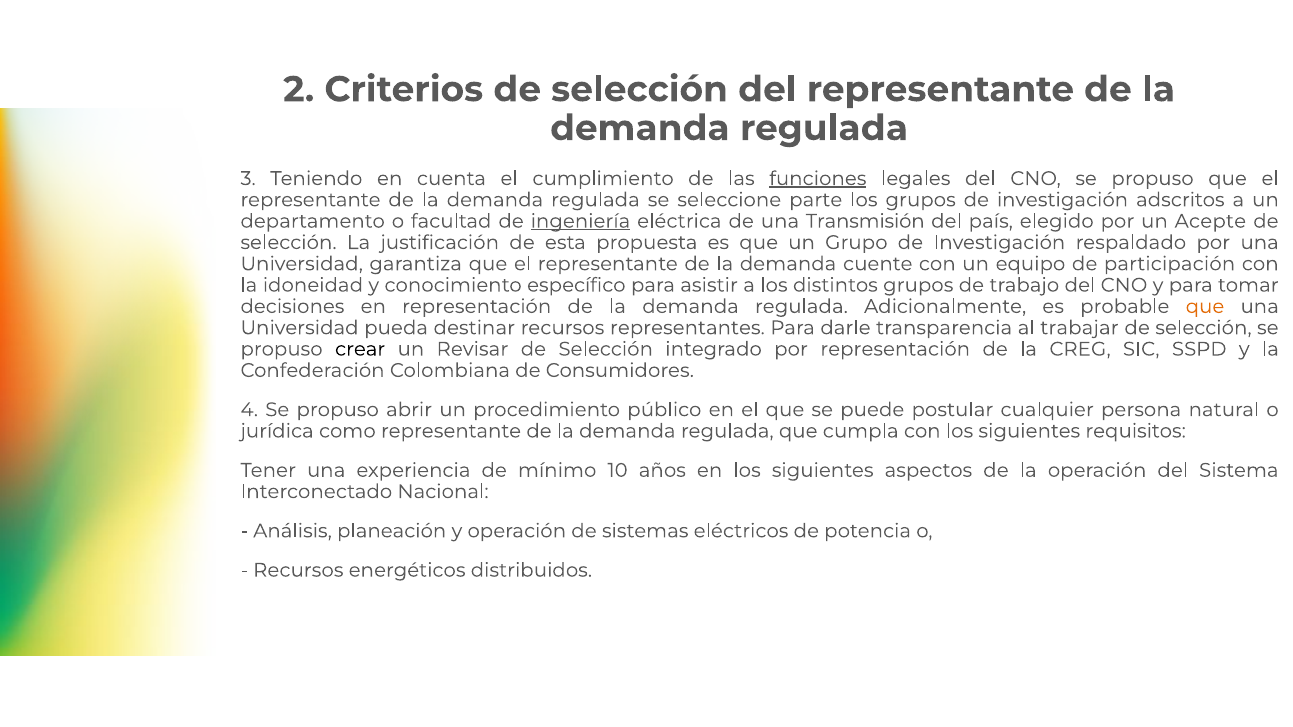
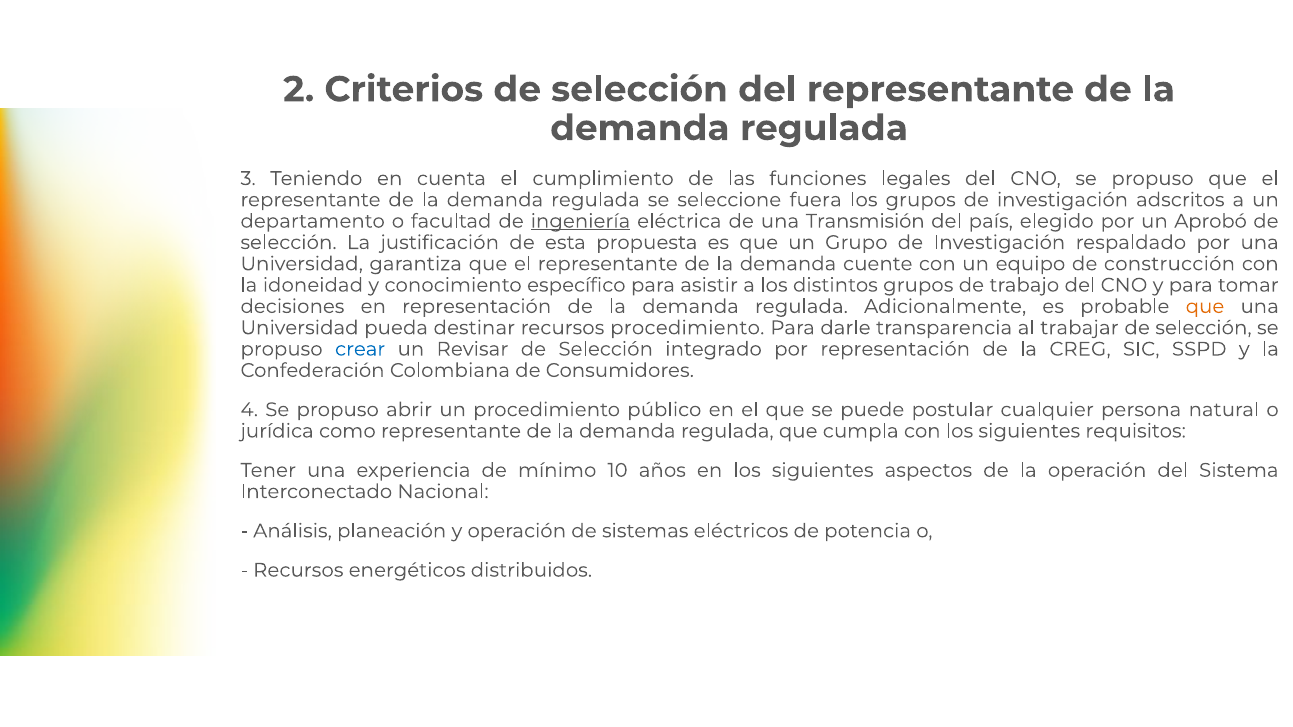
funciones underline: present -> none
parte: parte -> fuera
Acepte: Acepte -> Aprobó
participación: participación -> construcción
recursos representantes: representantes -> procedimiento
crear colour: black -> blue
